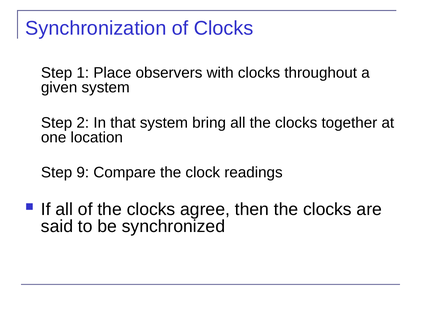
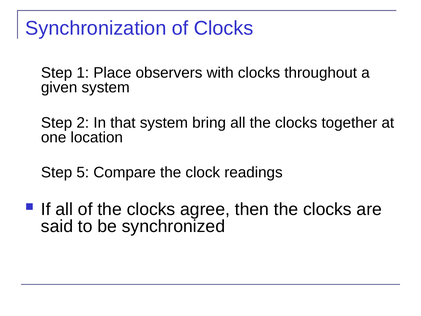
9: 9 -> 5
